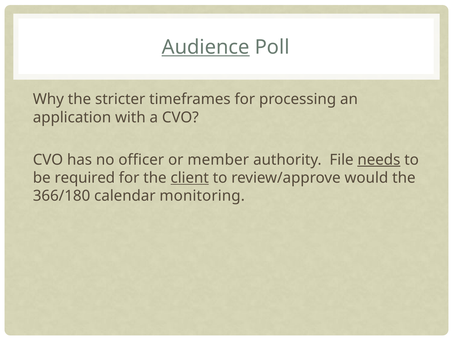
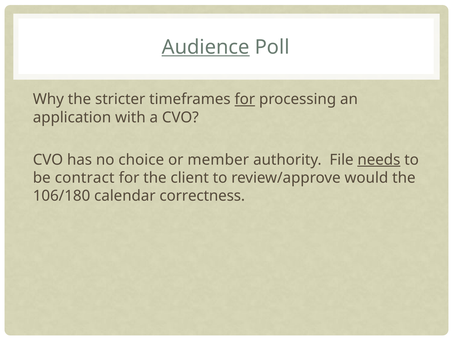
for at (245, 99) underline: none -> present
officer: officer -> choice
required: required -> contract
client underline: present -> none
366/180: 366/180 -> 106/180
monitoring: monitoring -> correctness
